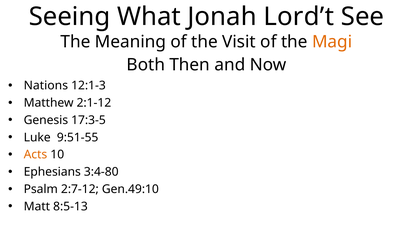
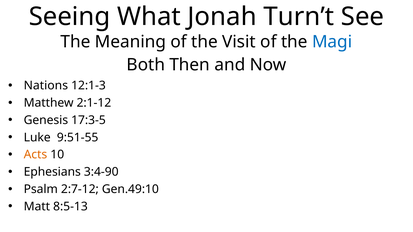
Lord’t: Lord’t -> Turn’t
Magi colour: orange -> blue
3:4-80: 3:4-80 -> 3:4-90
